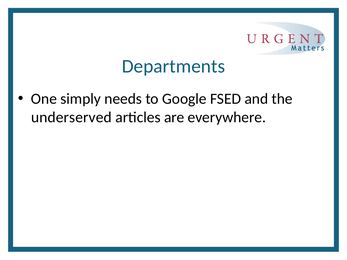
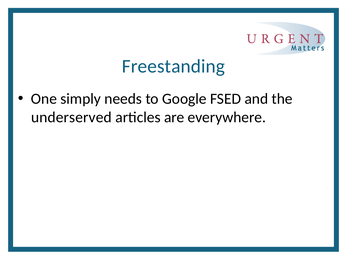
Departments: Departments -> Freestanding
